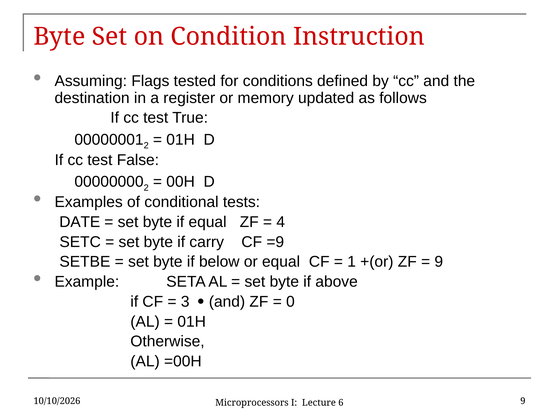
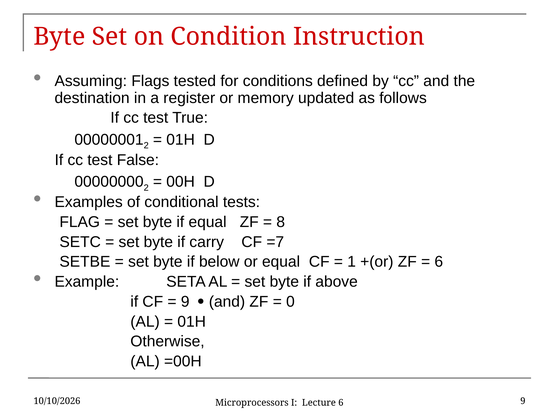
DATE: DATE -> FLAG
4: 4 -> 8
=9: =9 -> =7
9 at (439, 261): 9 -> 6
3 at (185, 301): 3 -> 9
